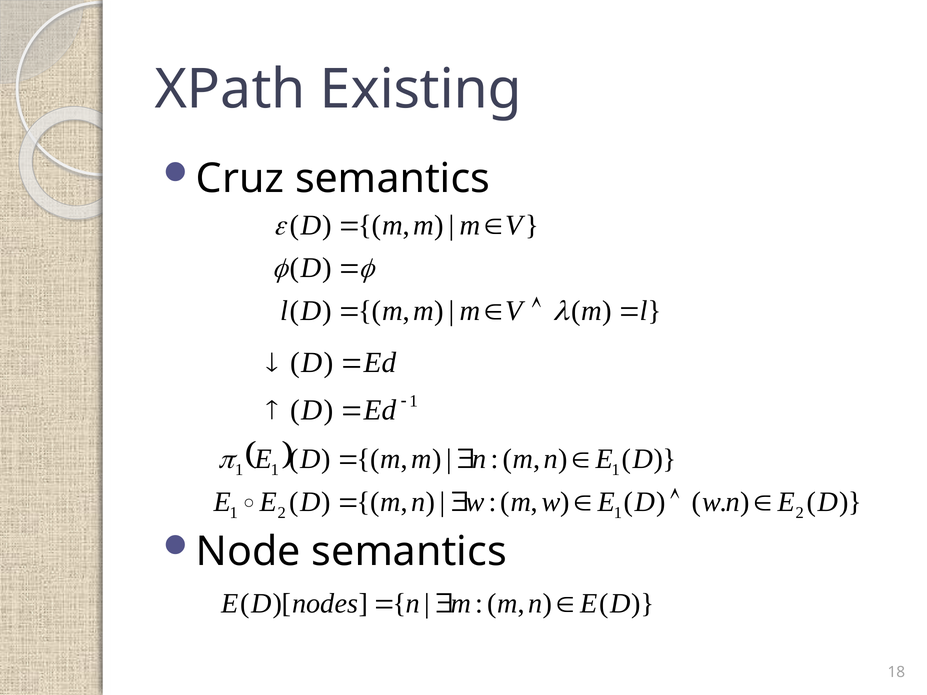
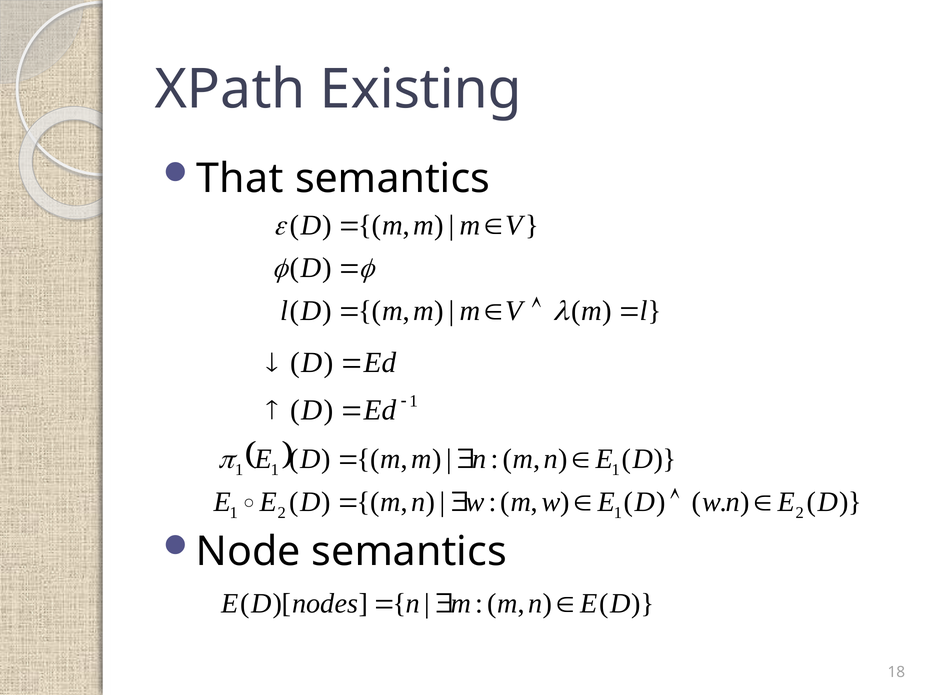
Cruz: Cruz -> That
